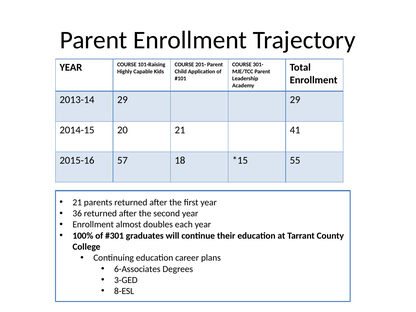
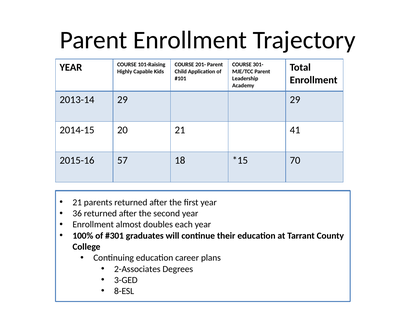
55: 55 -> 70
6-Associates: 6-Associates -> 2-Associates
